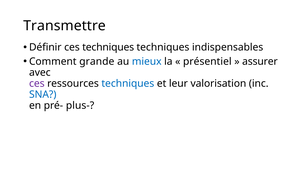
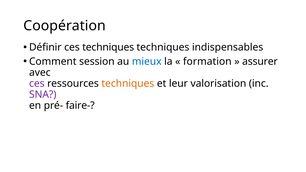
Transmettre: Transmettre -> Coopération
grande: grande -> session
présentiel: présentiel -> formation
techniques at (128, 84) colour: blue -> orange
SNA colour: blue -> purple
plus-: plus- -> faire-
